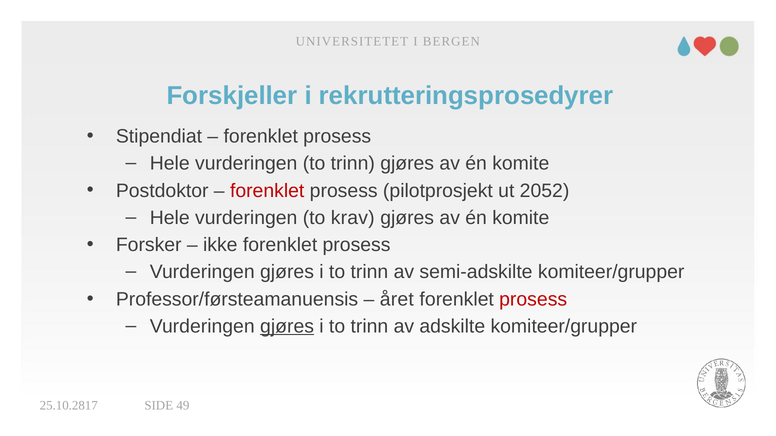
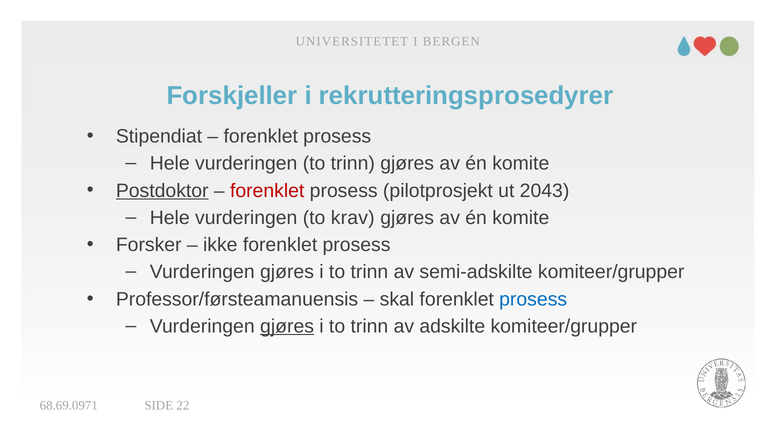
Postdoktor underline: none -> present
2052: 2052 -> 2043
året: året -> skal
prosess at (533, 300) colour: red -> blue
25.10.2817: 25.10.2817 -> 68.69.0971
49: 49 -> 22
